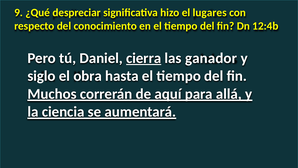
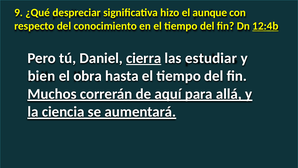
lugares: lugares -> aunque
12:4b underline: none -> present
ganador: ganador -> estudiar
siglo: siglo -> bien
